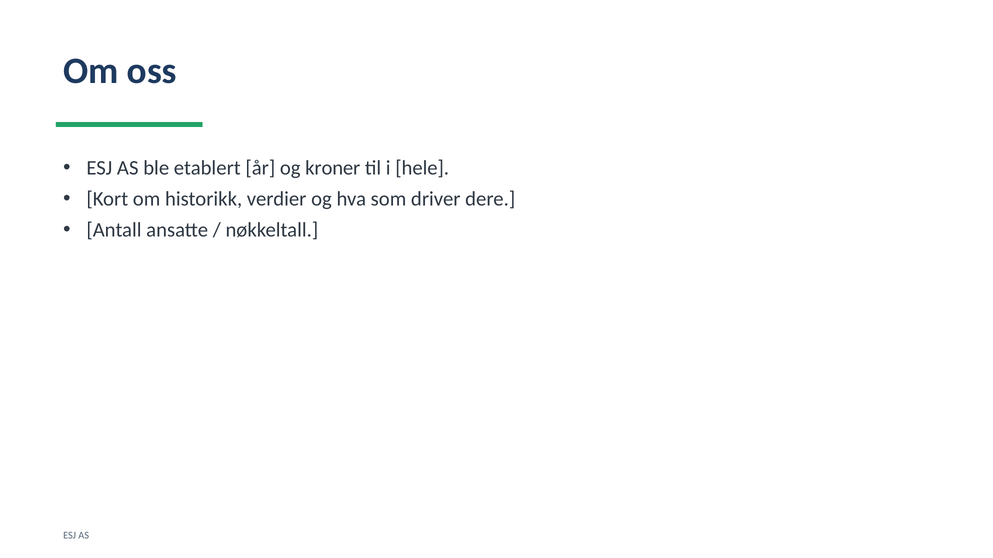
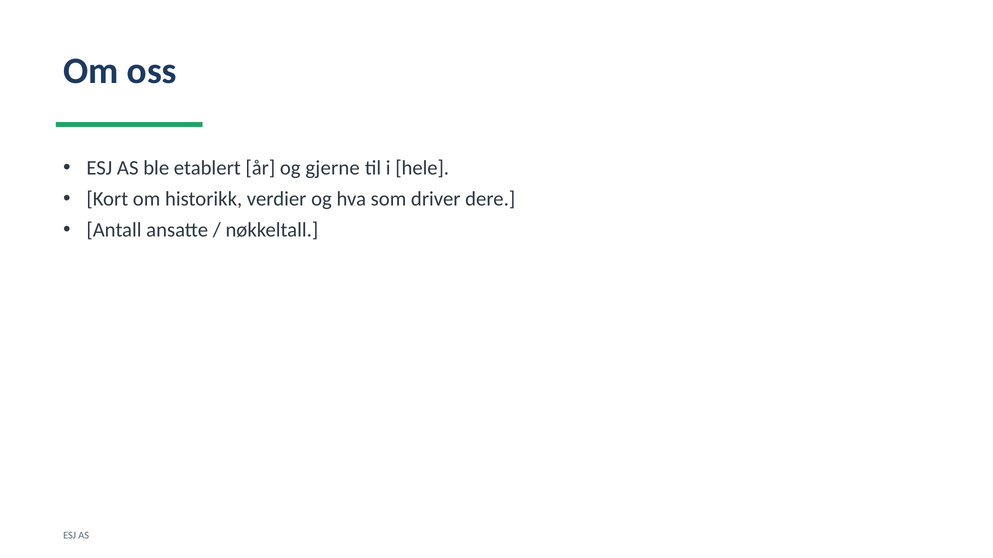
kroner: kroner -> gjerne
